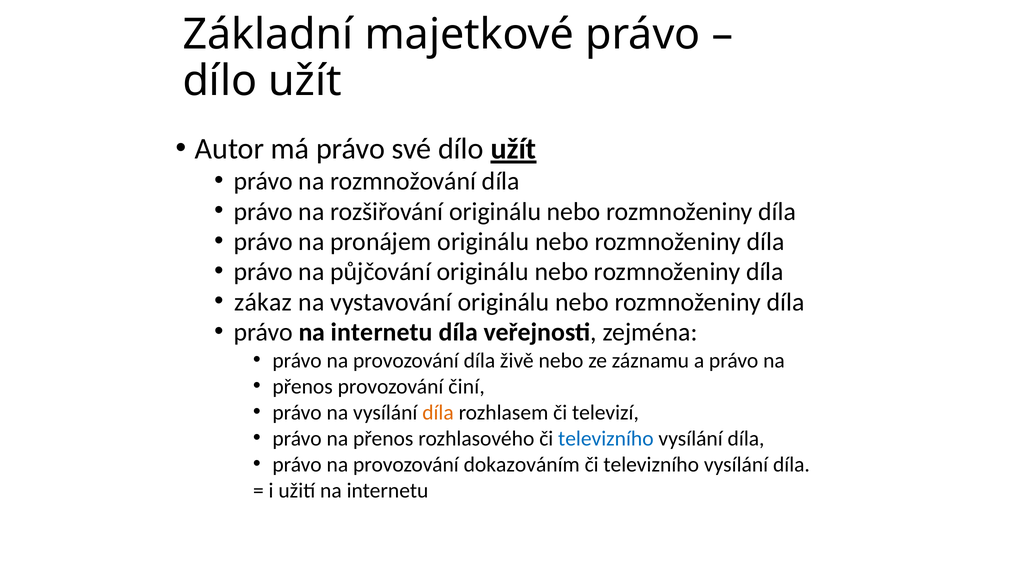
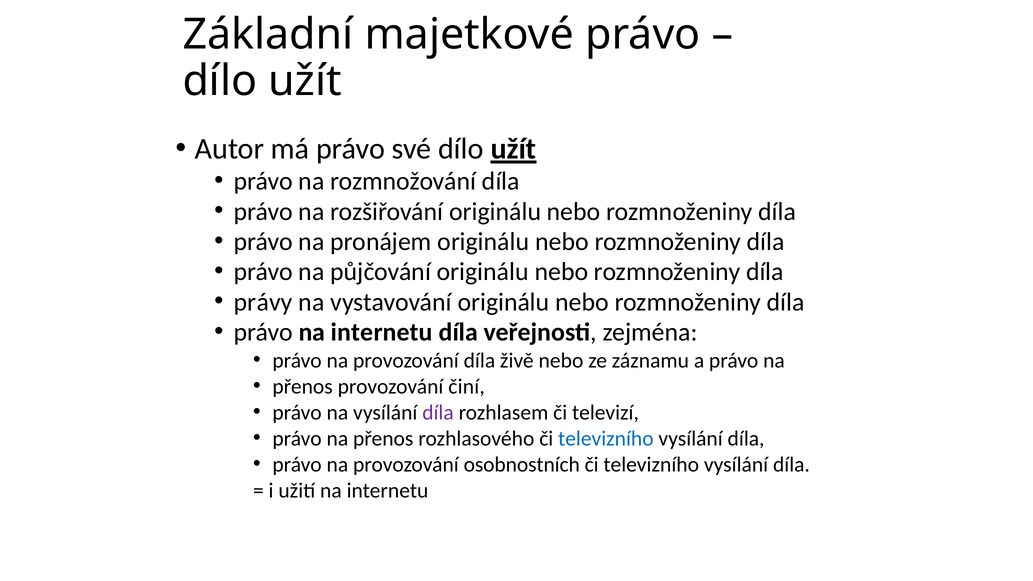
zákaz: zákaz -> právy
díla at (438, 413) colour: orange -> purple
dokazováním: dokazováním -> osobnostních
